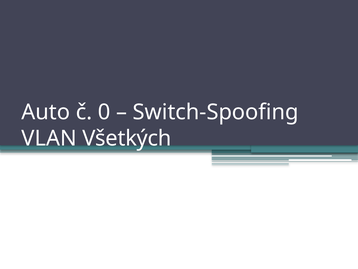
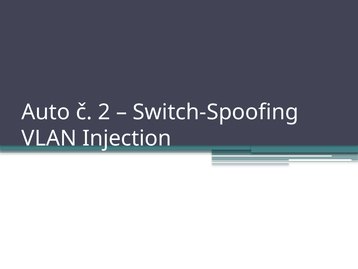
0: 0 -> 2
Všetkých: Všetkých -> Injection
